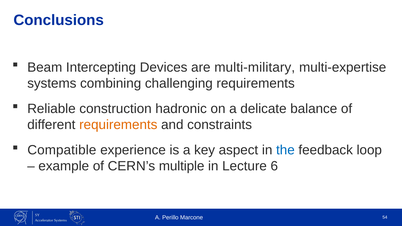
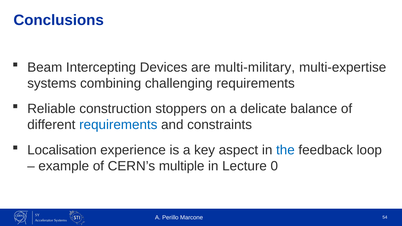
hadronic: hadronic -> stoppers
requirements at (118, 125) colour: orange -> blue
Compatible: Compatible -> Localisation
6: 6 -> 0
